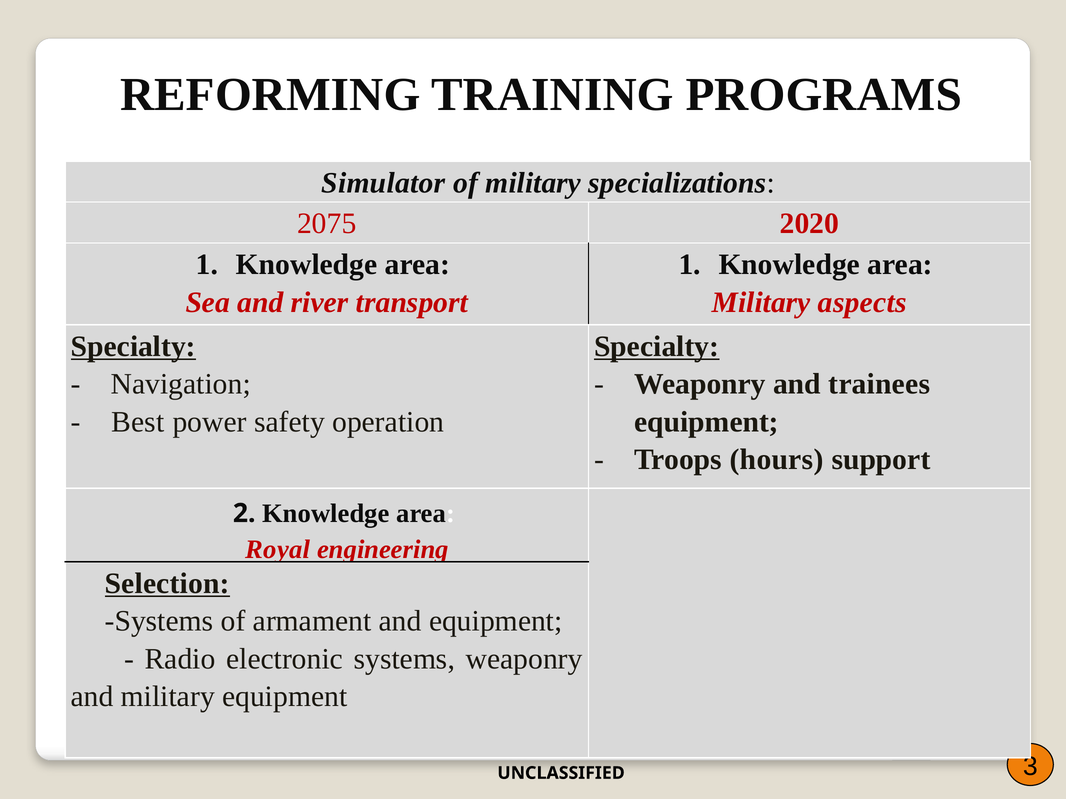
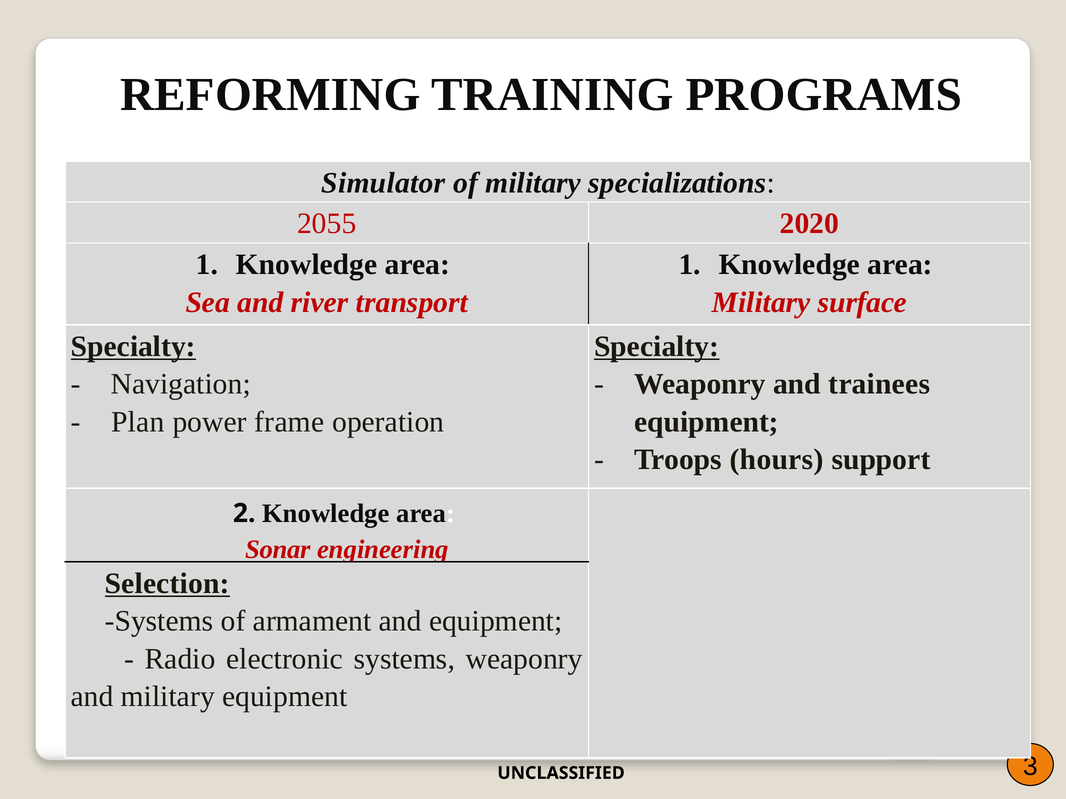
2075: 2075 -> 2055
aspects: aspects -> surface
Best: Best -> Plan
safety: safety -> frame
Royal: Royal -> Sonar
